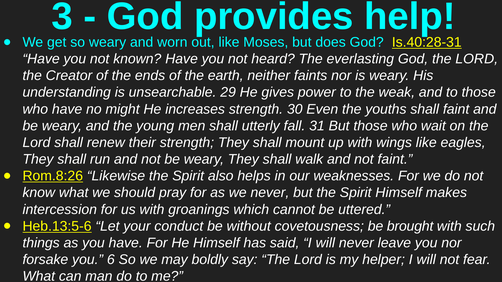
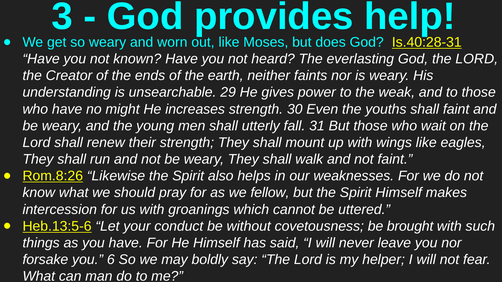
we never: never -> fellow
